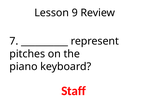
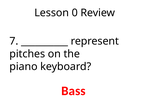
9: 9 -> 0
Staff: Staff -> Bass
